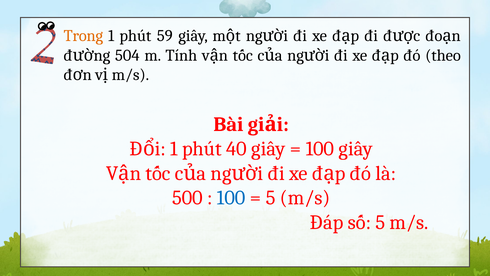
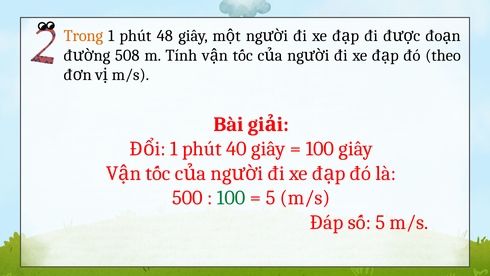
59: 59 -> 48
504: 504 -> 508
100 at (231, 198) colour: blue -> green
